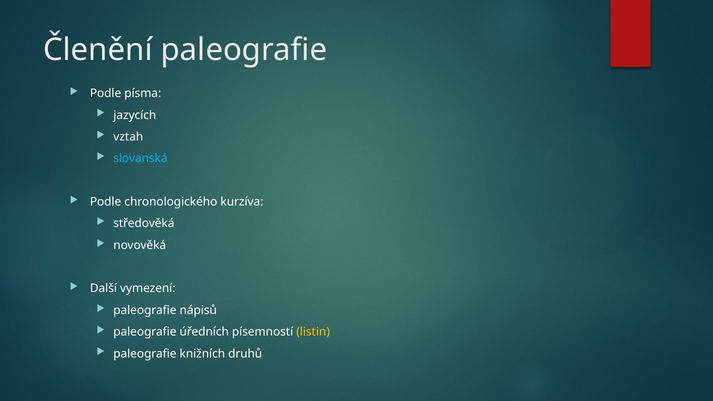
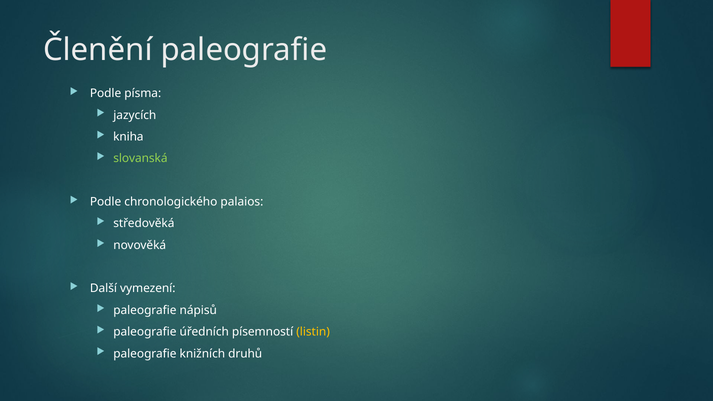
vztah: vztah -> kniha
slovanská colour: light blue -> light green
kurzíva: kurzíva -> palaios
